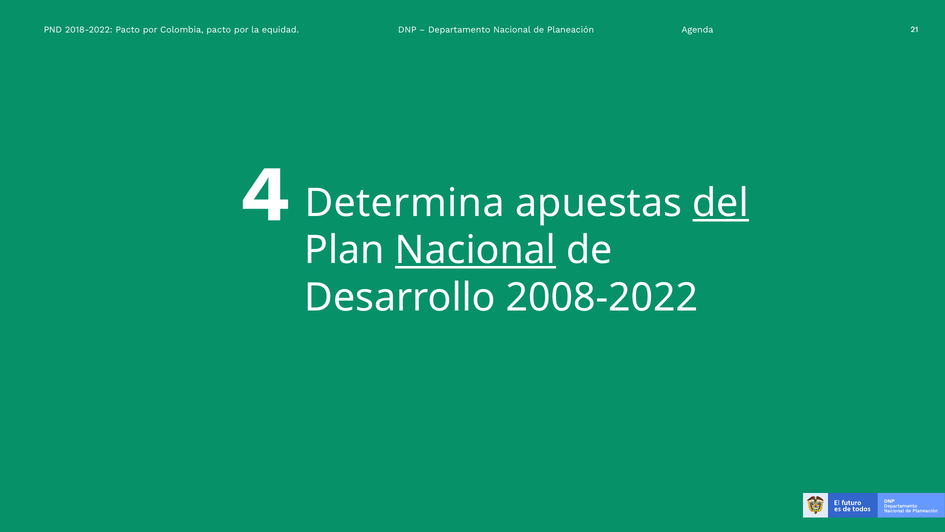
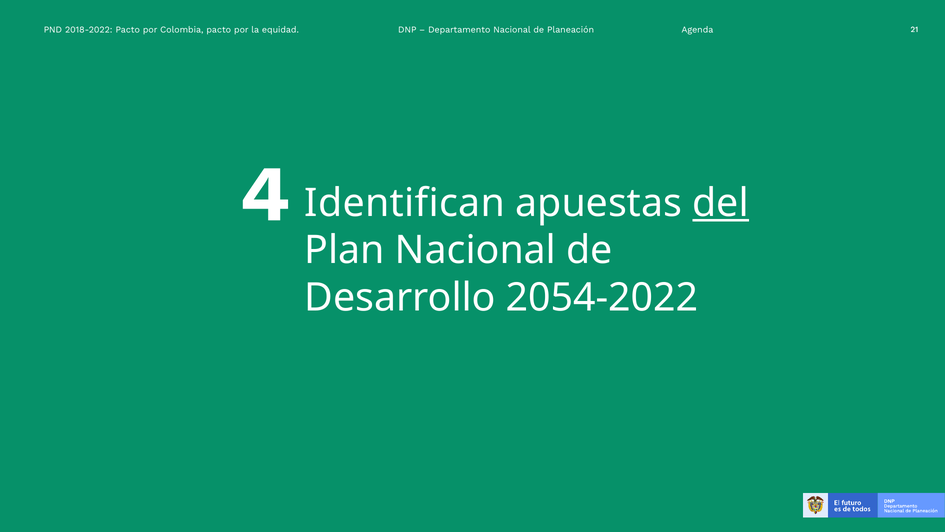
Determina: Determina -> Identifican
Nacional at (475, 250) underline: present -> none
2008-2022: 2008-2022 -> 2054-2022
